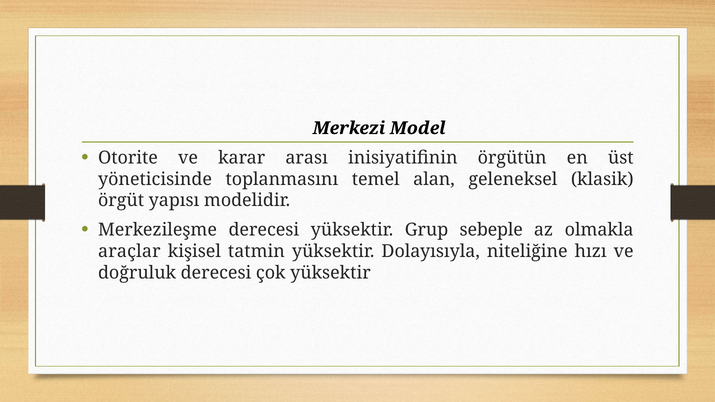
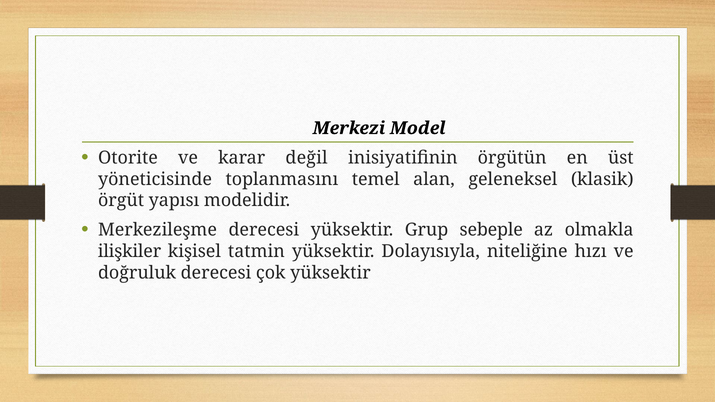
arası: arası -> değil
araçlar: araçlar -> ilişkiler
